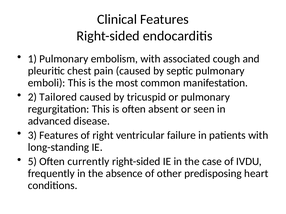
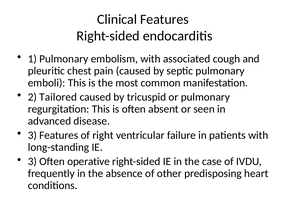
5 at (32, 162): 5 -> 3
currently: currently -> operative
